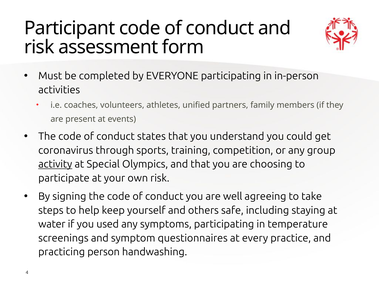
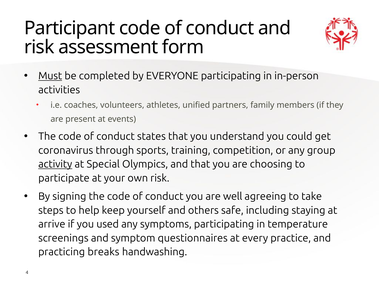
Must underline: none -> present
water: water -> arrive
person: person -> breaks
